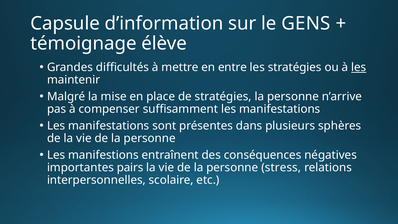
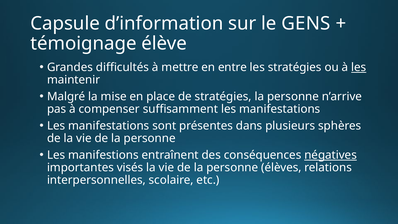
négatives underline: none -> present
pairs: pairs -> visés
stress: stress -> élèves
